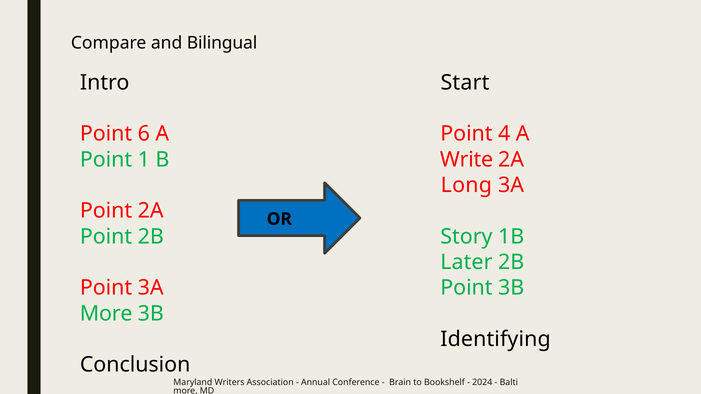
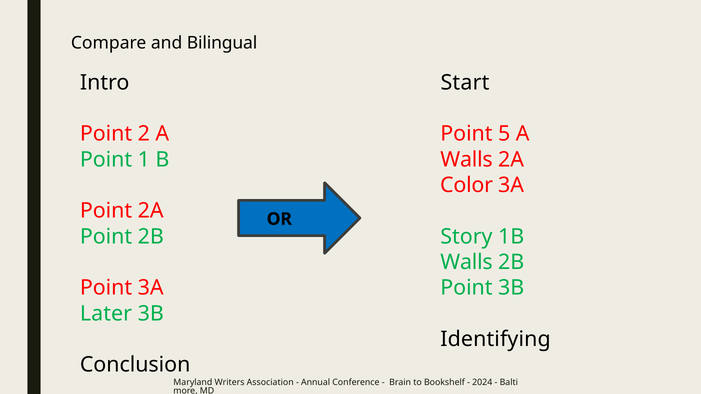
6: 6 -> 2
4: 4 -> 5
Write at (467, 160): Write -> Walls
Long: Long -> Color
Later at (466, 262): Later -> Walls
More at (106, 314): More -> Later
